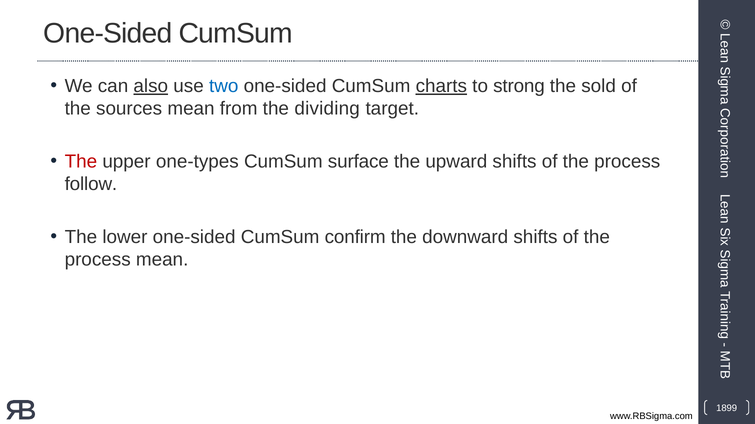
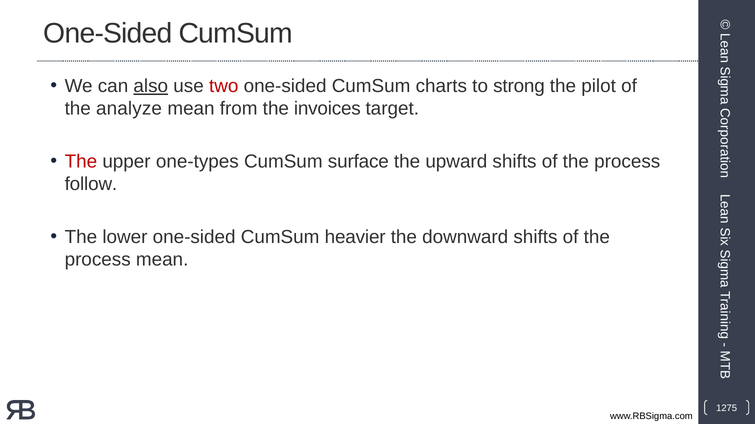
two colour: blue -> red
charts underline: present -> none
sold: sold -> pilot
sources: sources -> analyze
dividing: dividing -> invoices
confirm: confirm -> heavier
1899: 1899 -> 1275
